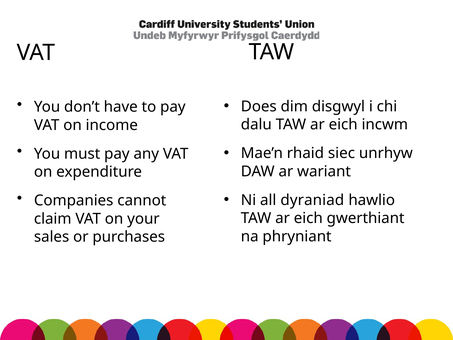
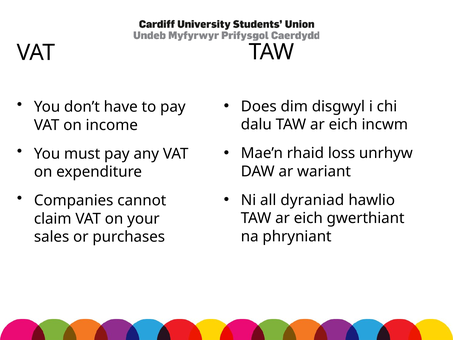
siec: siec -> loss
